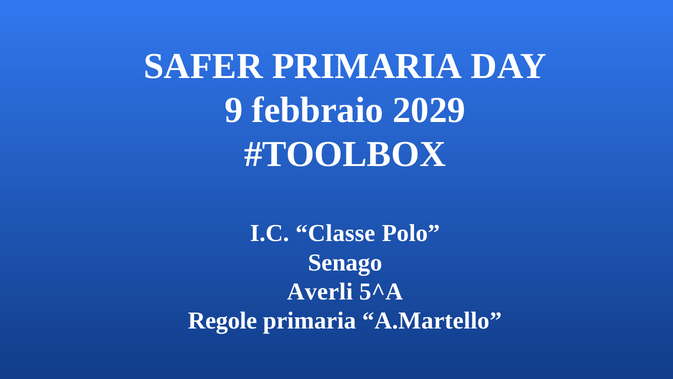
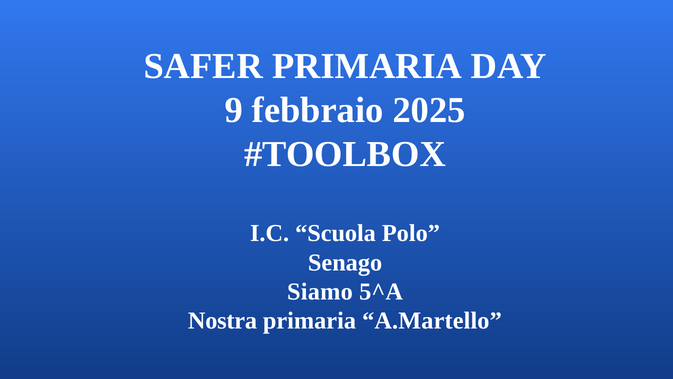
2029: 2029 -> 2025
Classe: Classe -> Scuola
Averli: Averli -> Siamo
Regole: Regole -> Nostra
